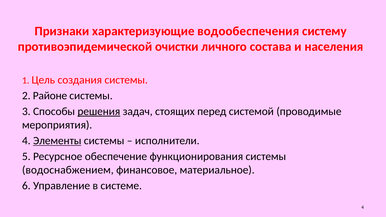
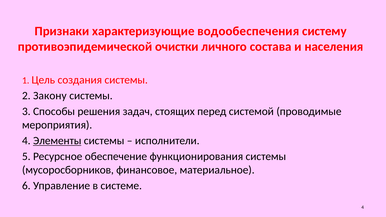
Районе: Районе -> Закону
решения underline: present -> none
водоснабжением: водоснабжением -> мусоросборников
